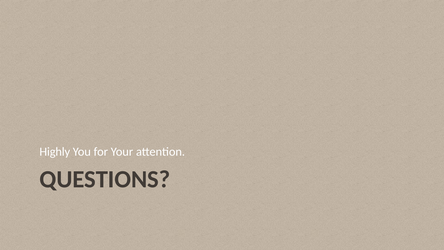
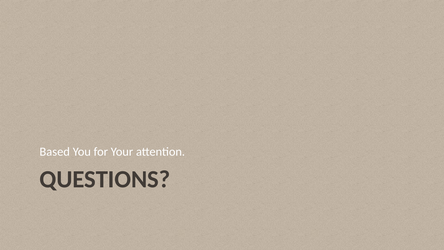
Highly: Highly -> Based
